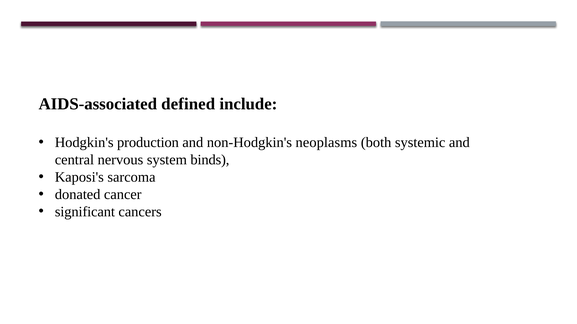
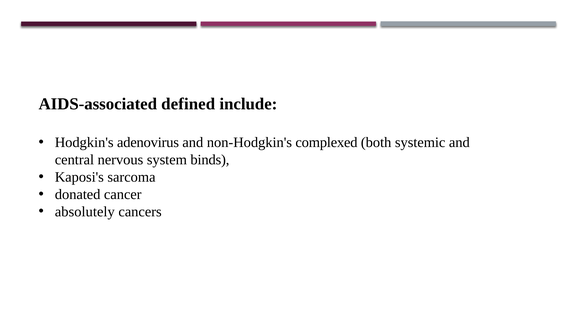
production: production -> adenovirus
neoplasms: neoplasms -> complexed
significant: significant -> absolutely
